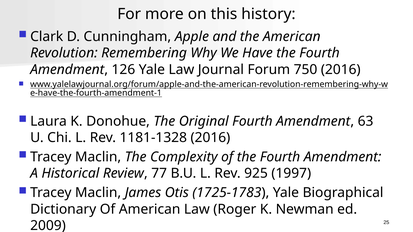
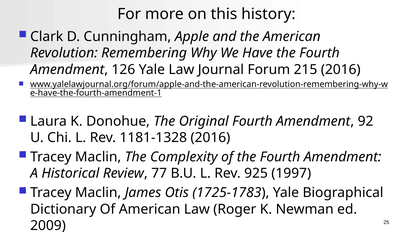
750: 750 -> 215
63: 63 -> 92
